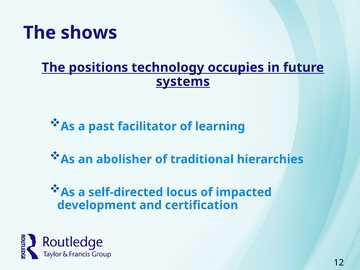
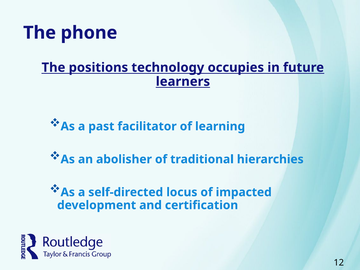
shows: shows -> phone
systems: systems -> learners
